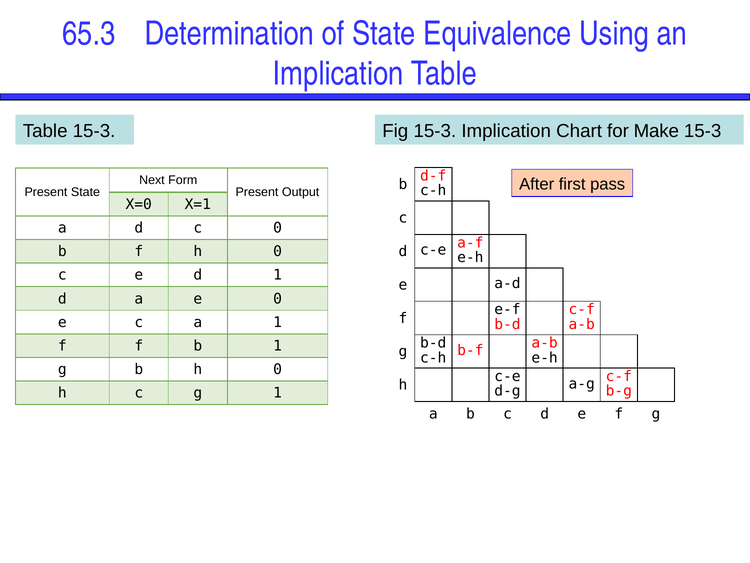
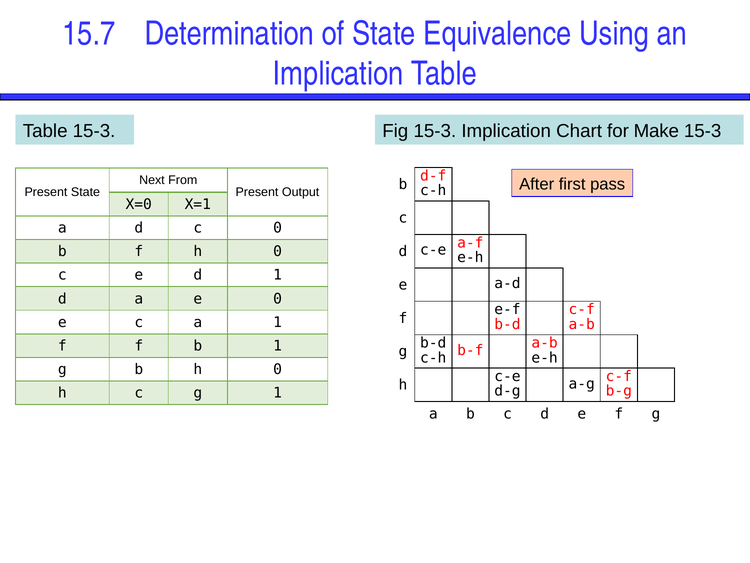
65.3: 65.3 -> 15.7
Form: Form -> From
